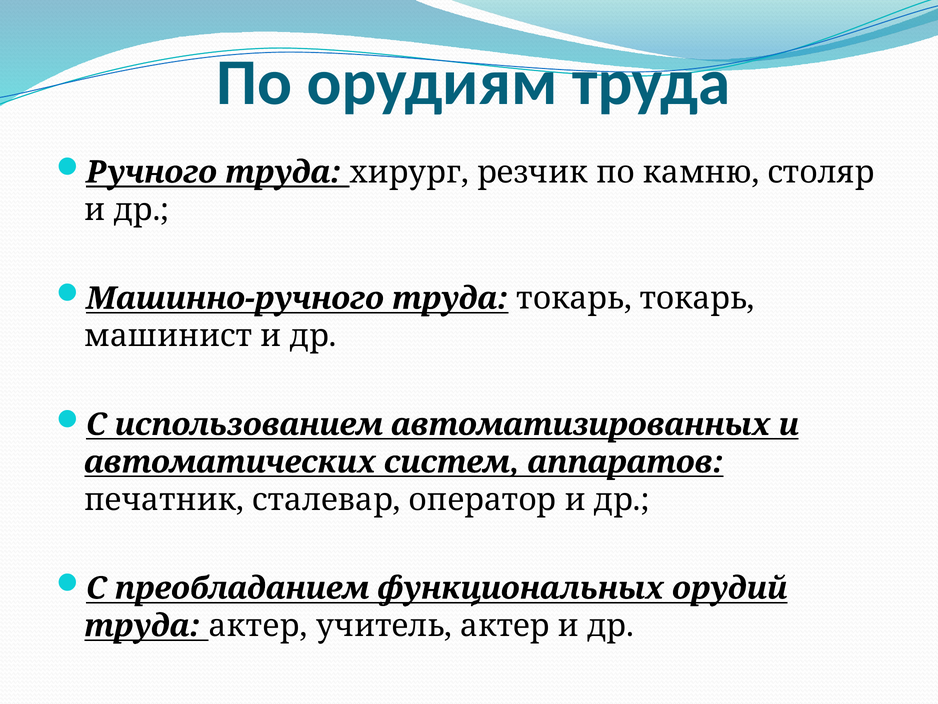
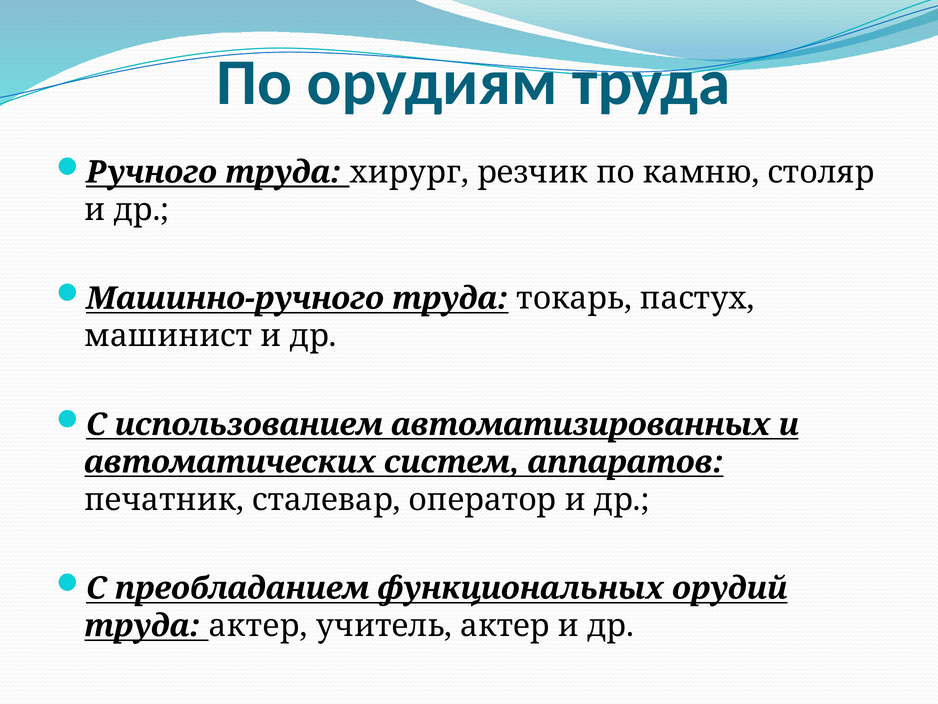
токарь токарь: токарь -> пастух
